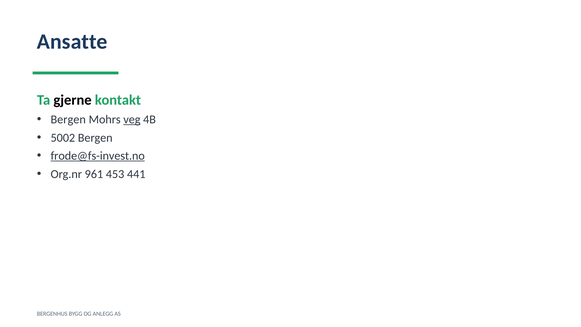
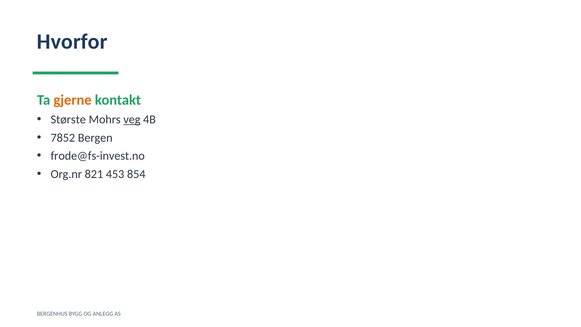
Ansatte: Ansatte -> Hvorfor
gjerne colour: black -> orange
Bergen at (68, 119): Bergen -> Største
5002: 5002 -> 7852
frode@fs-invest.no underline: present -> none
961: 961 -> 821
441: 441 -> 854
